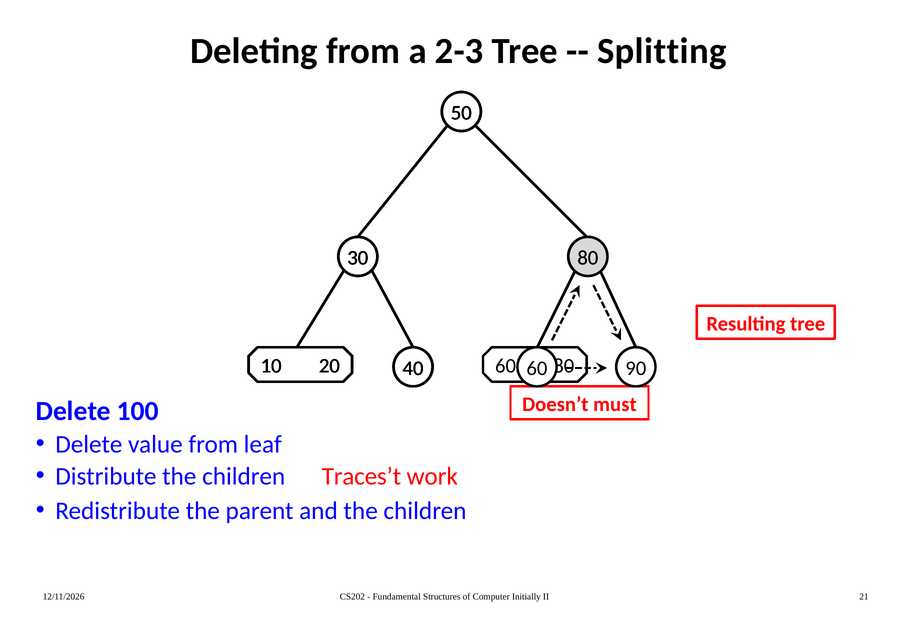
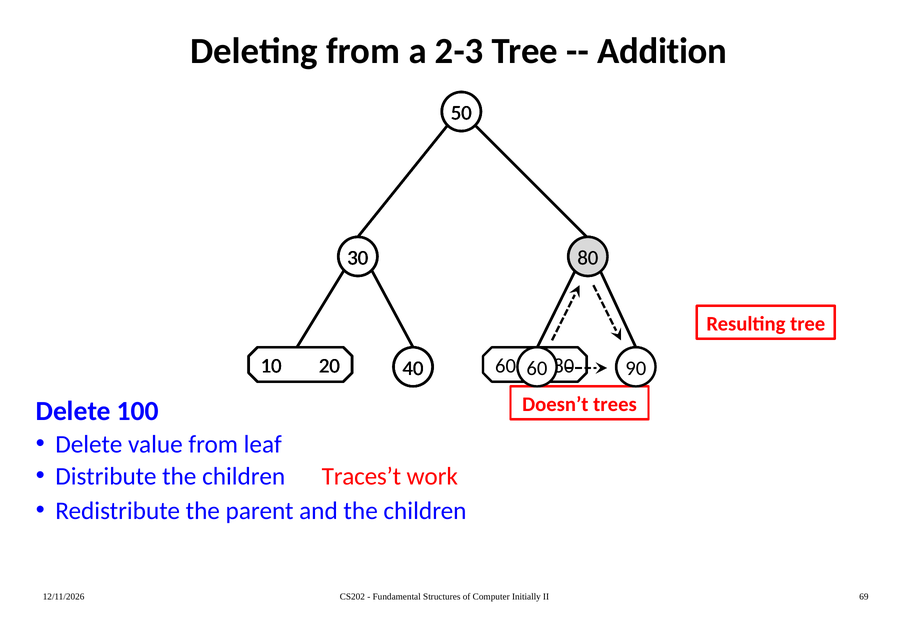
Splitting: Splitting -> Addition
must: must -> trees
21: 21 -> 69
